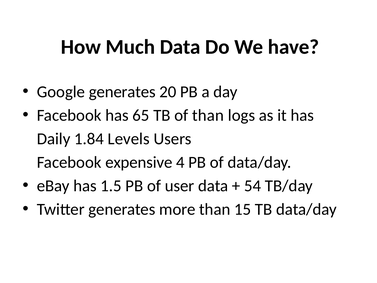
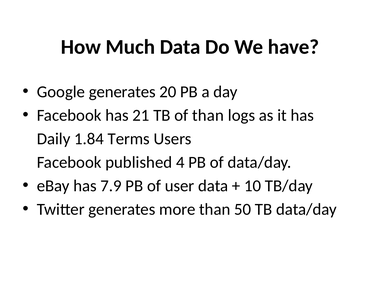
65: 65 -> 21
Levels: Levels -> Terms
expensive: expensive -> published
1.5: 1.5 -> 7.9
54: 54 -> 10
15: 15 -> 50
